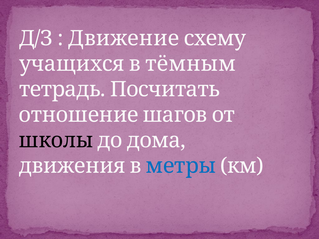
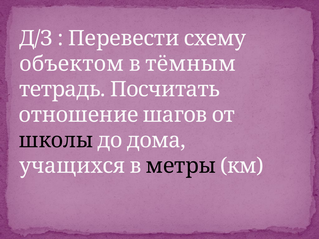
Движение: Движение -> Перевести
учащихся: учащихся -> объектом
движения: движения -> учащихся
метры colour: blue -> black
